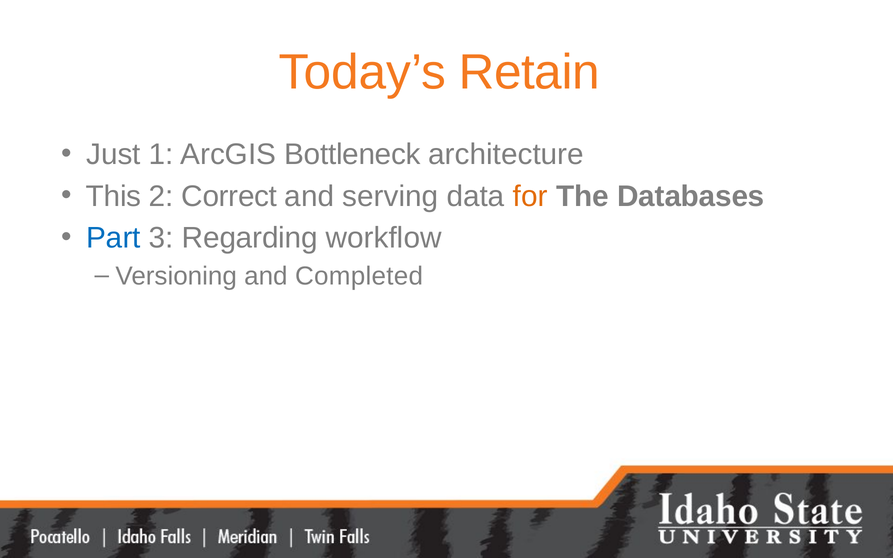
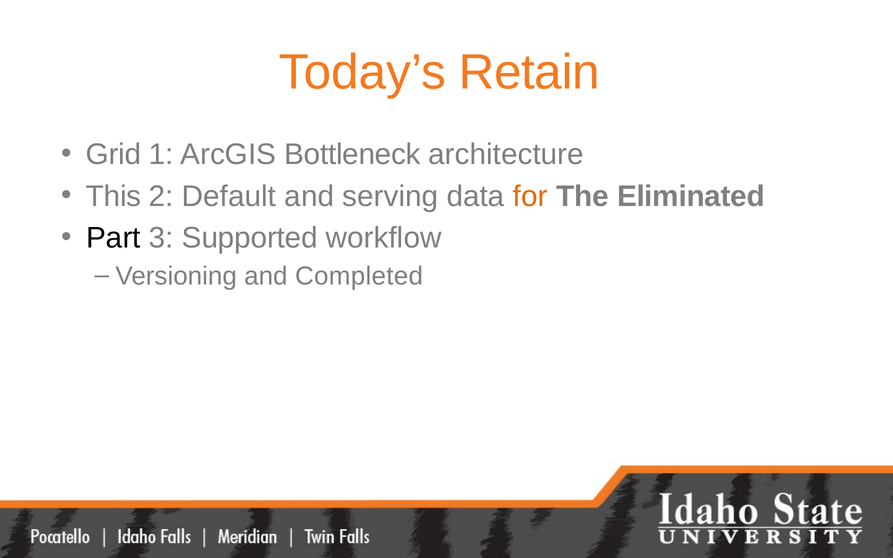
Just: Just -> Grid
Correct: Correct -> Default
Databases: Databases -> Eliminated
Part colour: blue -> black
Regarding: Regarding -> Supported
